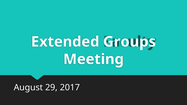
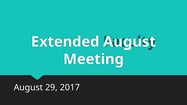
Extended Groups: Groups -> August
